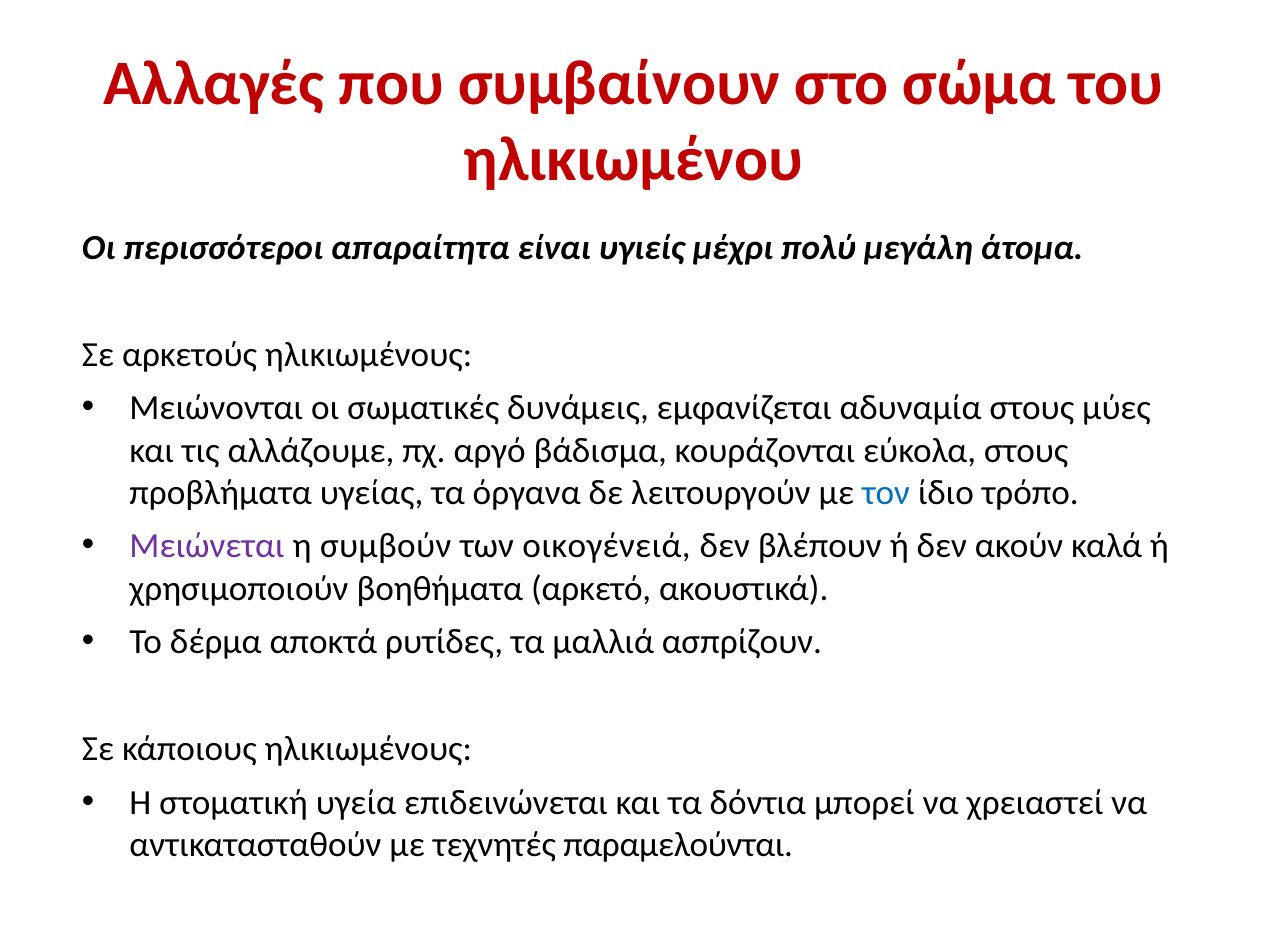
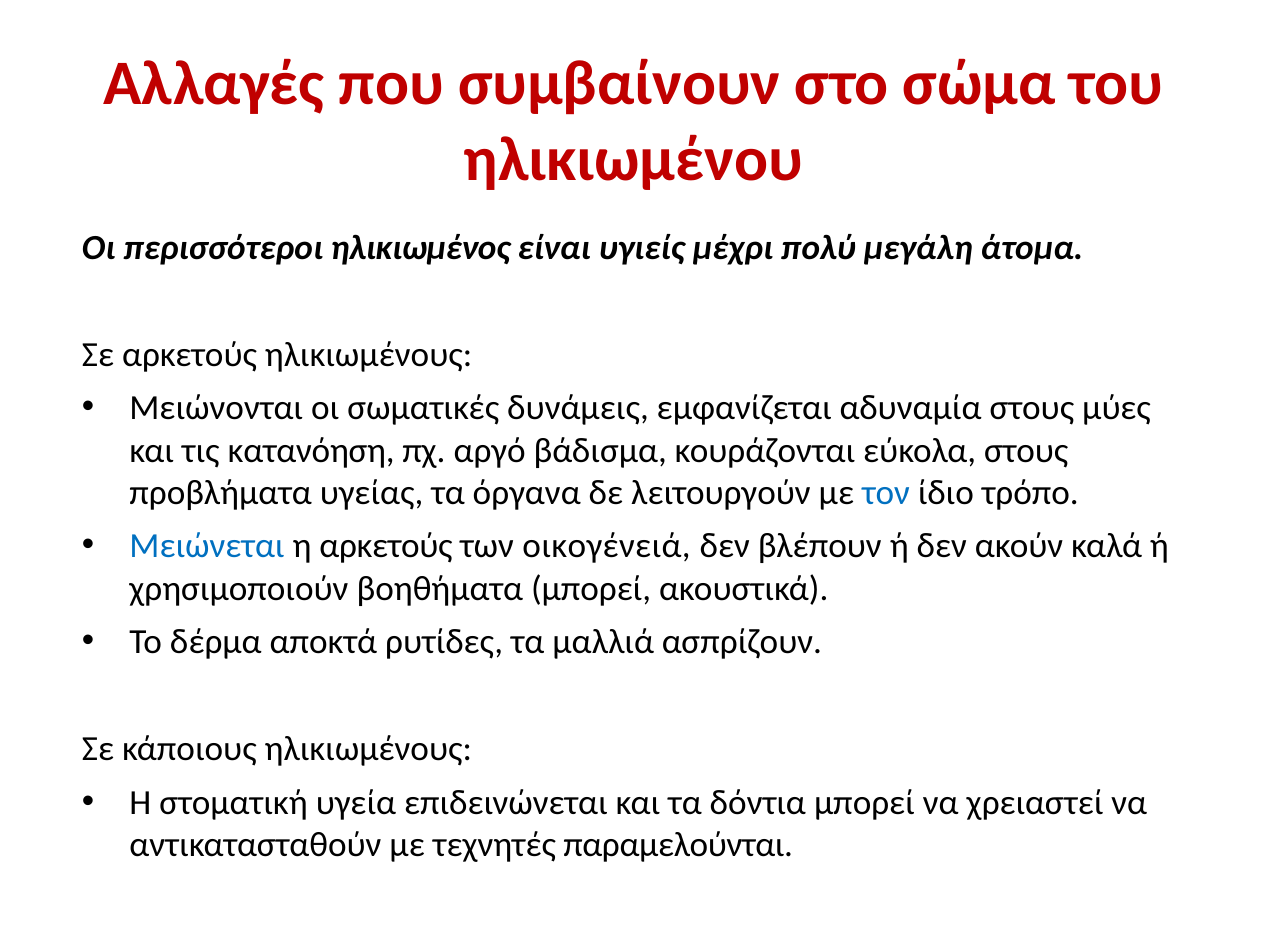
απαραίτητα: απαραίτητα -> ηλικιωμένος
αλλάζουμε: αλλάζουμε -> κατανόηση
Μειώνεται colour: purple -> blue
η συμβούν: συμβούν -> αρκετούς
βοηθήματα αρκετό: αρκετό -> μπορεί
